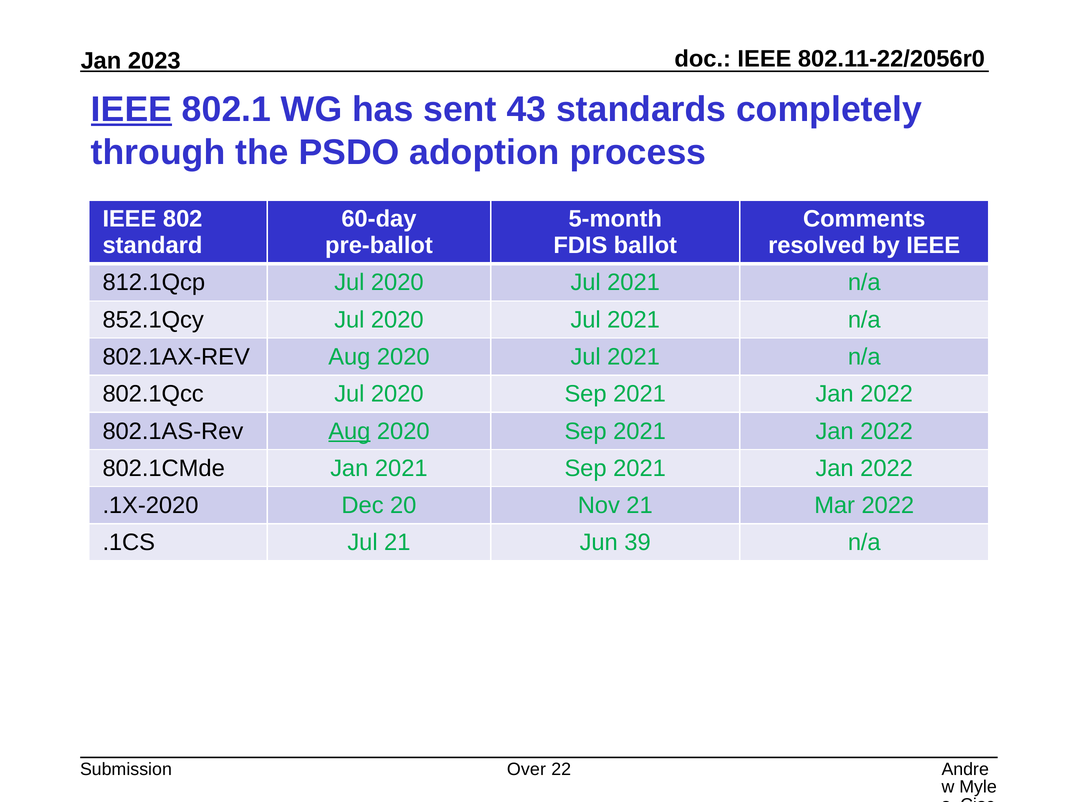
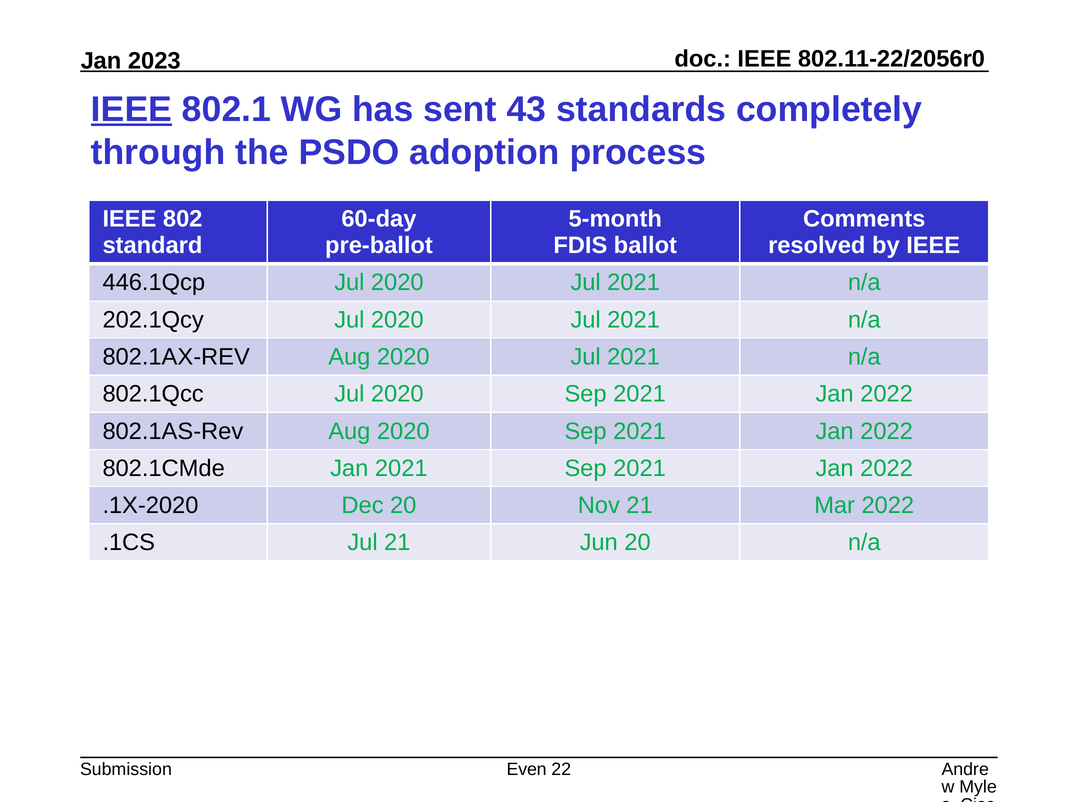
812.1Qcp: 812.1Qcp -> 446.1Qcp
852.1Qcy: 852.1Qcy -> 202.1Qcy
Aug at (349, 431) underline: present -> none
Jun 39: 39 -> 20
Over: Over -> Even
